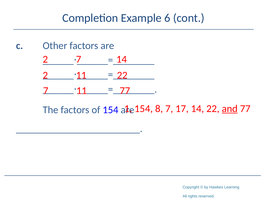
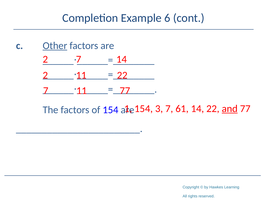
Other underline: none -> present
8: 8 -> 3
17: 17 -> 61
